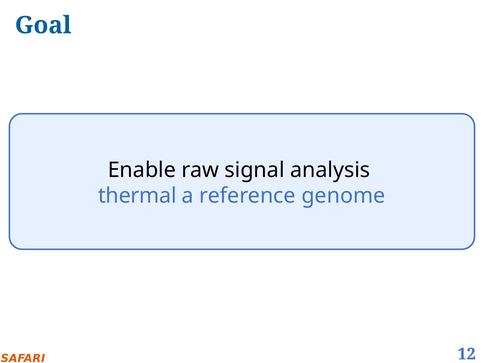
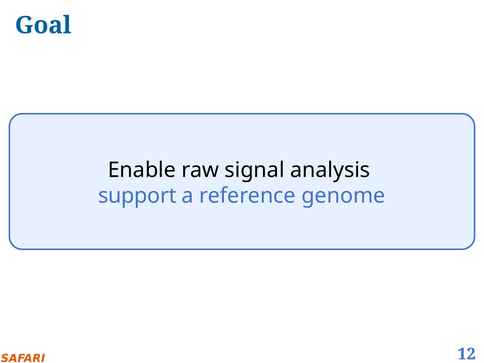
thermal: thermal -> support
